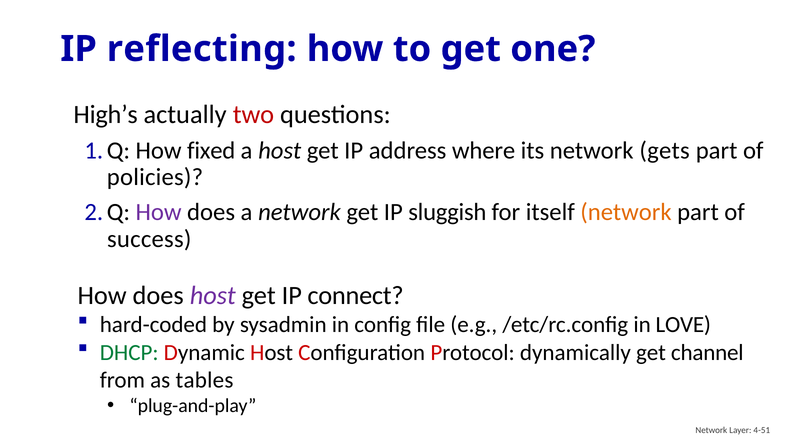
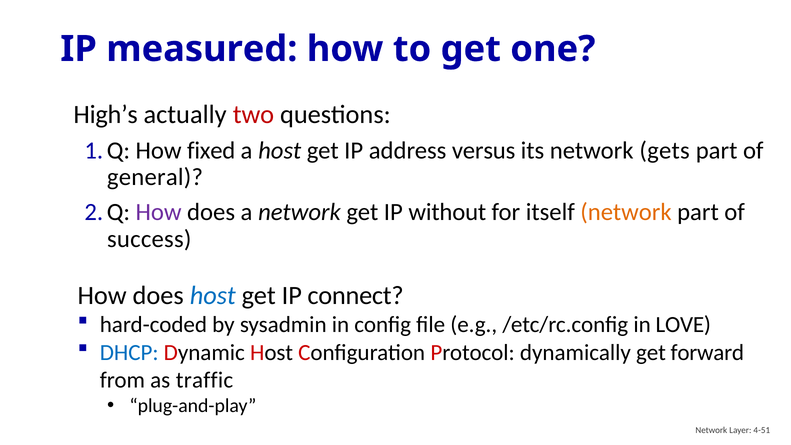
reflecting: reflecting -> measured
where: where -> versus
policies: policies -> general
sluggish: sluggish -> without
host at (213, 295) colour: purple -> blue
DHCP colour: green -> blue
channel: channel -> forward
tables: tables -> traffic
